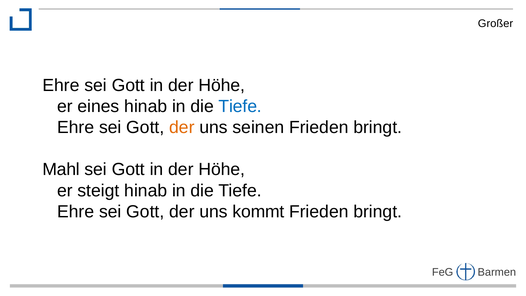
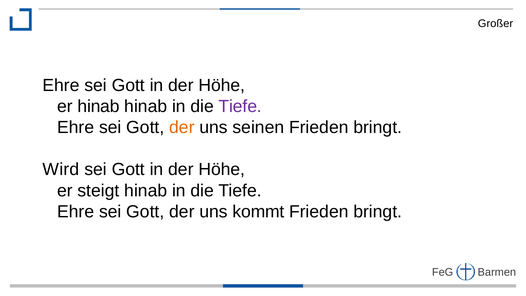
er eines: eines -> hinab
Tiefe at (240, 106) colour: blue -> purple
Mahl: Mahl -> Wird
